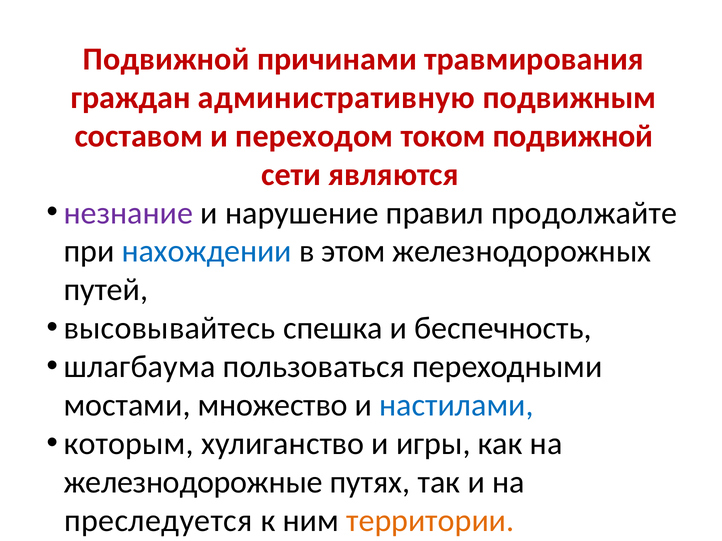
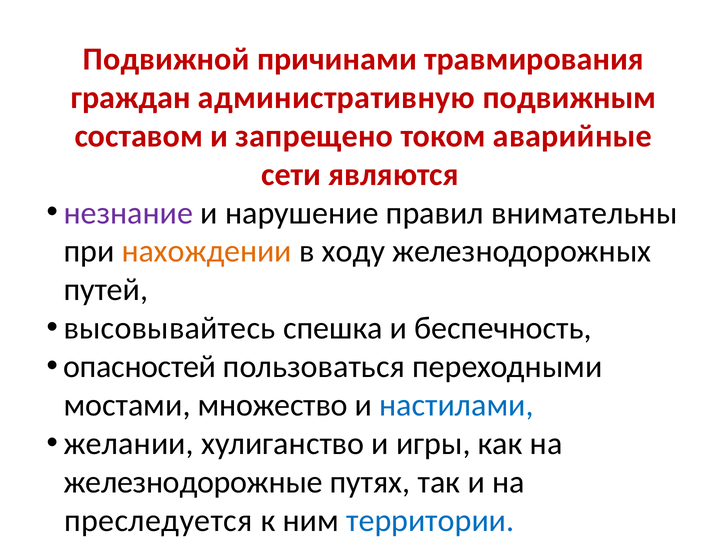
переходом: переходом -> запрещено
током подвижной: подвижной -> аварийные
продолжайте: продолжайте -> внимательны
нахождении colour: blue -> orange
этом: этом -> ходу
шлагбаума: шлагбаума -> опасностей
которым: которым -> желании
территории colour: orange -> blue
